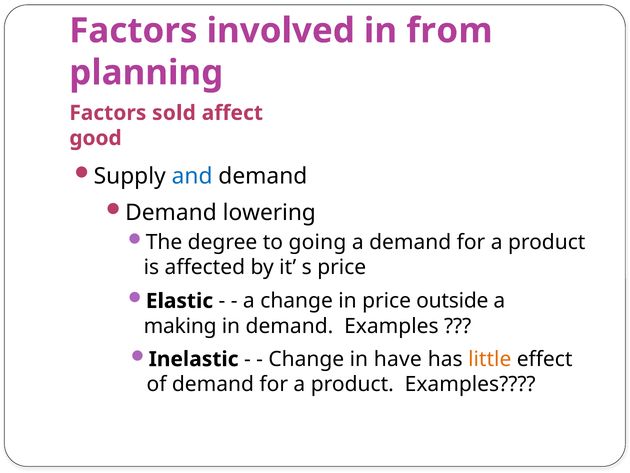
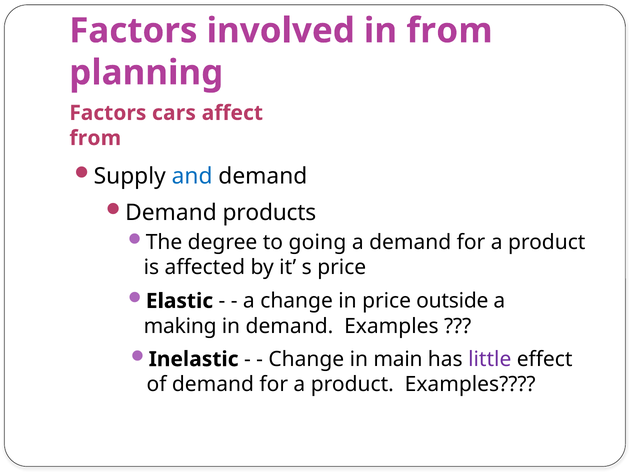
sold: sold -> cars
good at (95, 138): good -> from
lowering: lowering -> products
have: have -> main
little colour: orange -> purple
